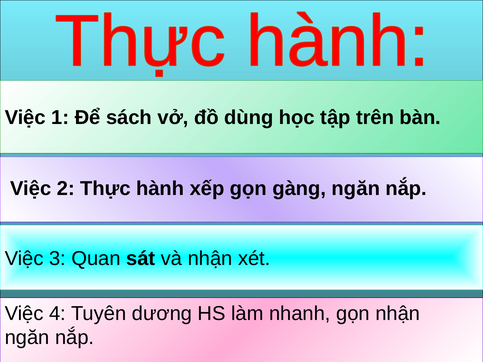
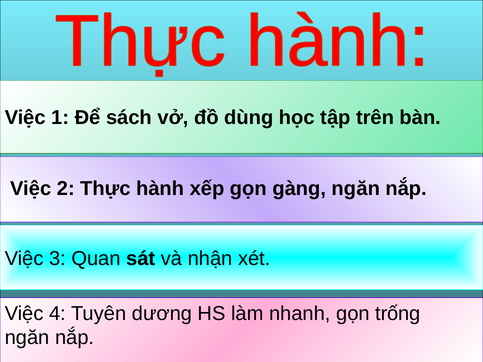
gọn nhận: nhận -> trống
